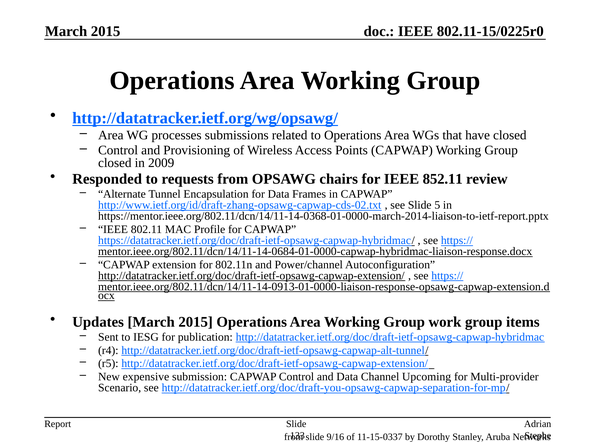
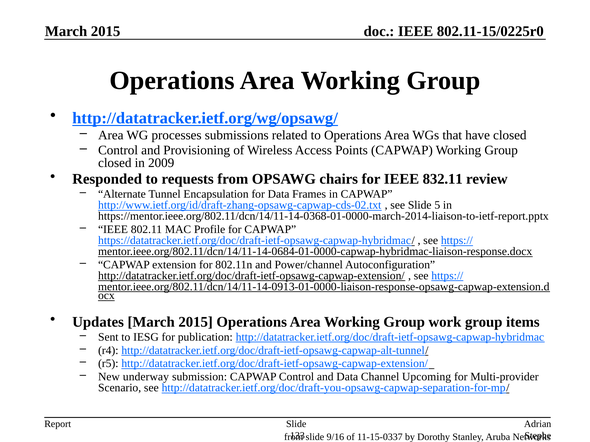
852.11: 852.11 -> 832.11
expensive: expensive -> underway
